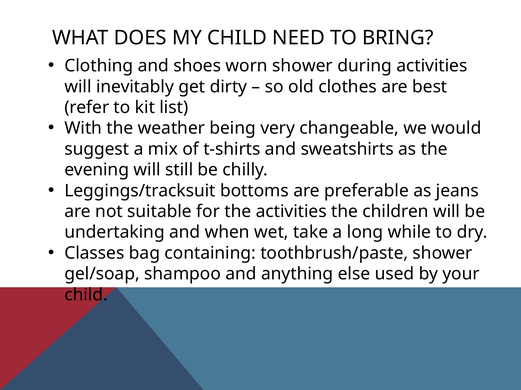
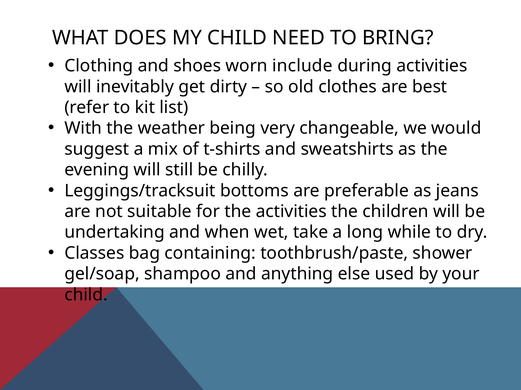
worn shower: shower -> include
